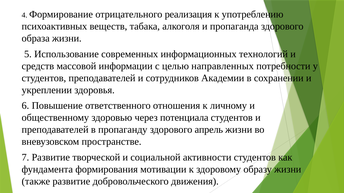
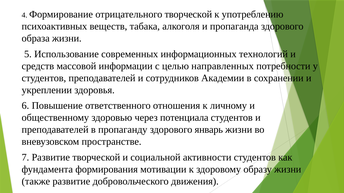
отрицательного реализация: реализация -> творческой
апрель: апрель -> январь
